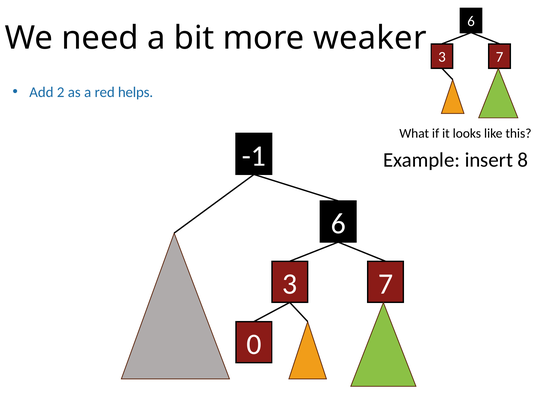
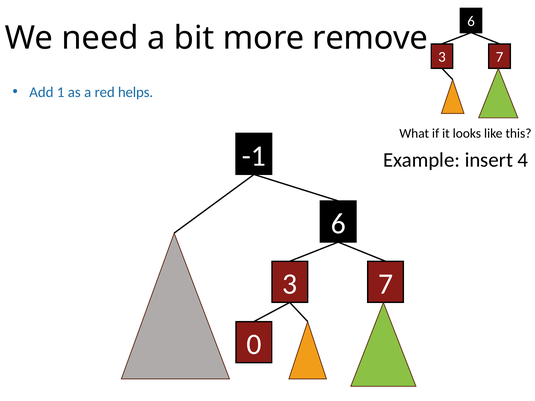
weaker: weaker -> remove
2: 2 -> 1
8: 8 -> 4
